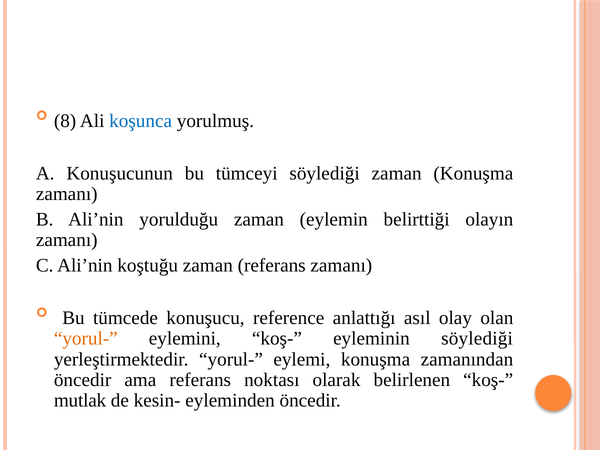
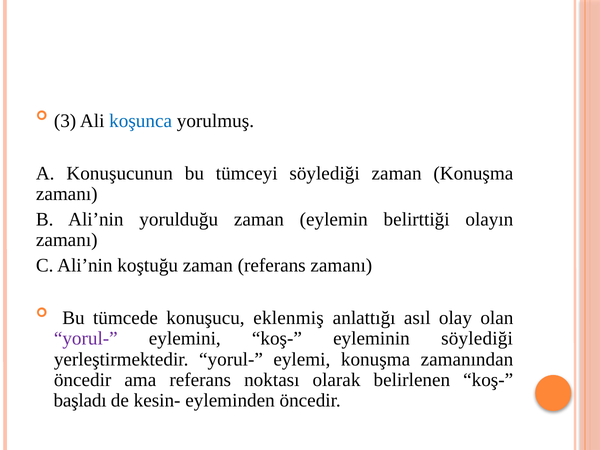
8: 8 -> 3
reference: reference -> eklenmiş
yorul- at (86, 339) colour: orange -> purple
mutlak: mutlak -> başladı
